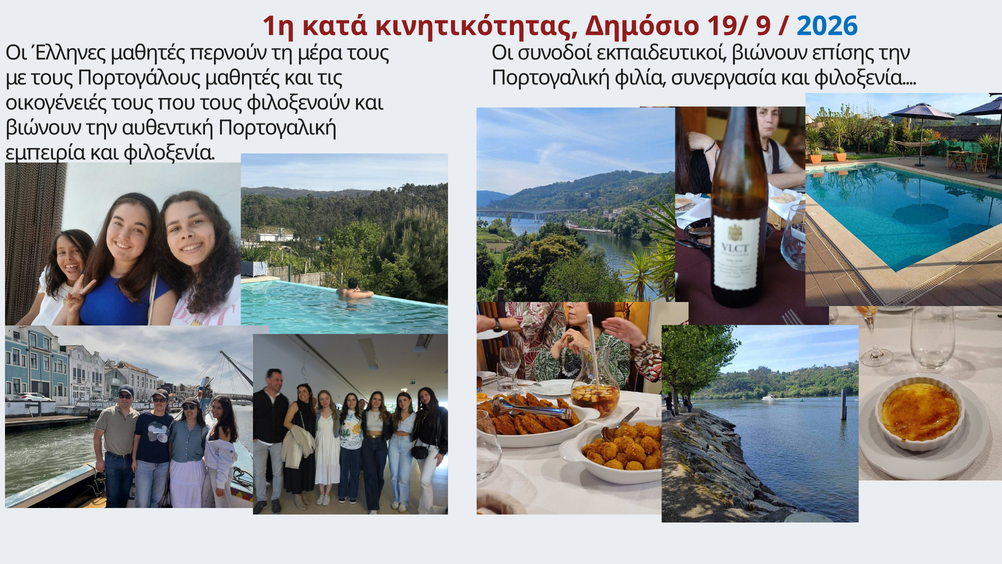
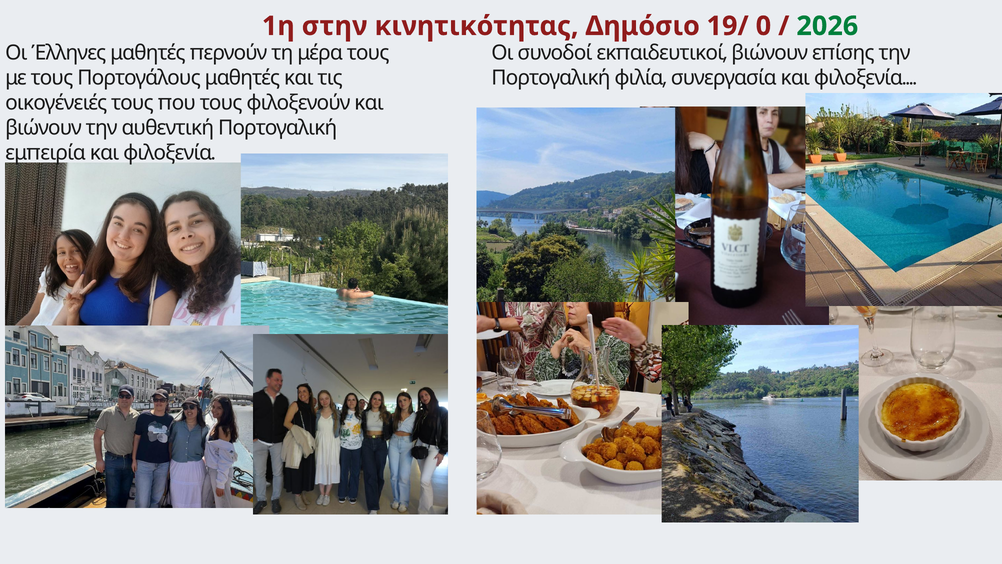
κατά: κατά -> στην
9: 9 -> 0
2026 colour: blue -> green
